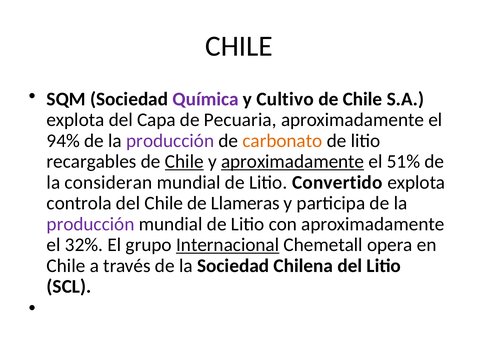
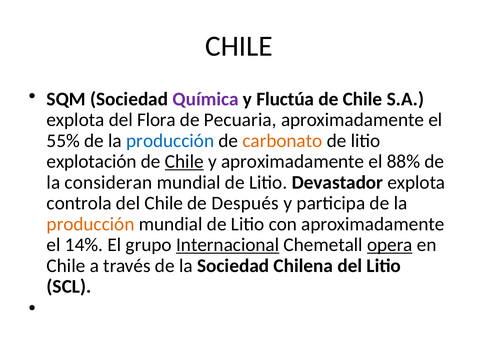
Cultivo: Cultivo -> Fluctúa
Capa: Capa -> Flora
94%: 94% -> 55%
producción at (170, 141) colour: purple -> blue
recargables: recargables -> explotación
aproximadamente at (293, 161) underline: present -> none
51%: 51% -> 88%
Convertido: Convertido -> Devastador
Llameras: Llameras -> Después
producción at (91, 224) colour: purple -> orange
32%: 32% -> 14%
opera underline: none -> present
